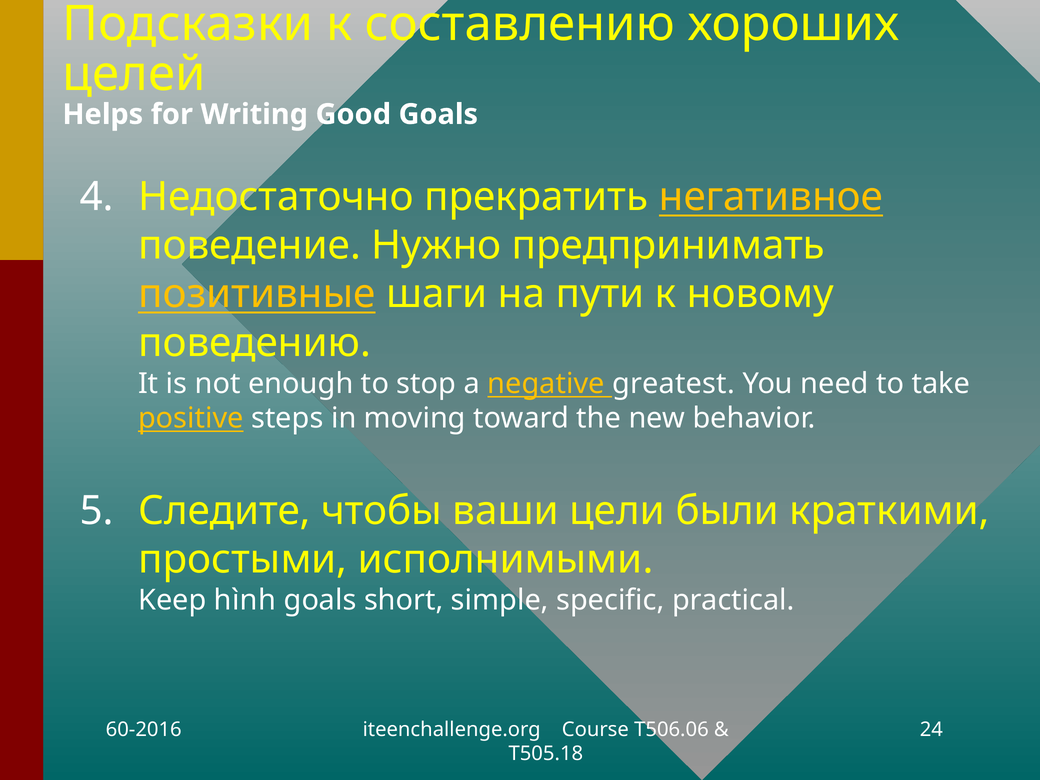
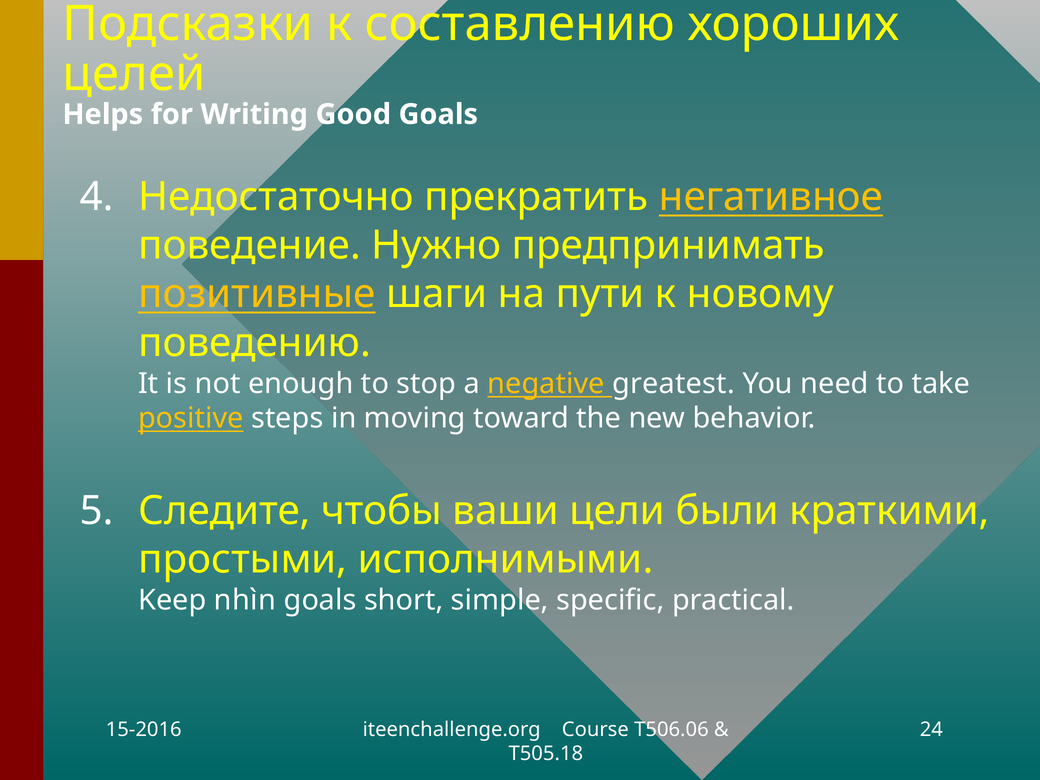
hình: hình -> nhìn
60-2016: 60-2016 -> 15-2016
